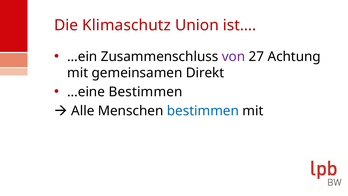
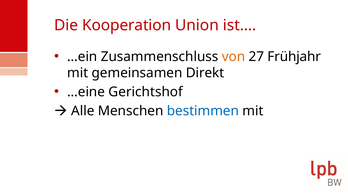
Klimaschutz: Klimaschutz -> Kooperation
von colour: purple -> orange
Achtung: Achtung -> Frühjahr
…eine Bestimmen: Bestimmen -> Gerichtshof
